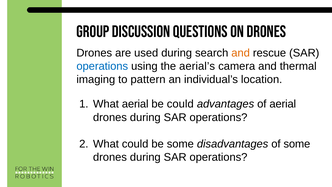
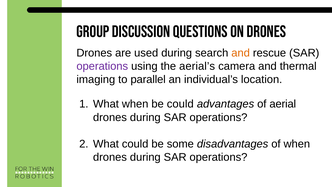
operations at (102, 66) colour: blue -> purple
pattern: pattern -> parallel
What aerial: aerial -> when
of some: some -> when
